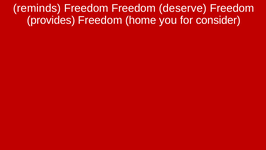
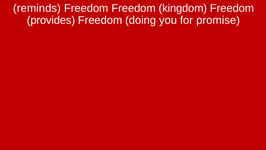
deserve: deserve -> kingdom
home: home -> doing
consider: consider -> promise
